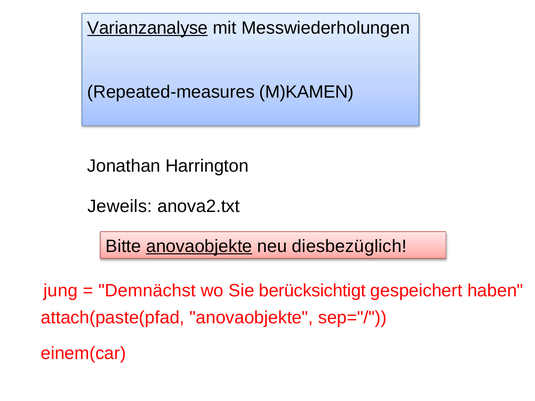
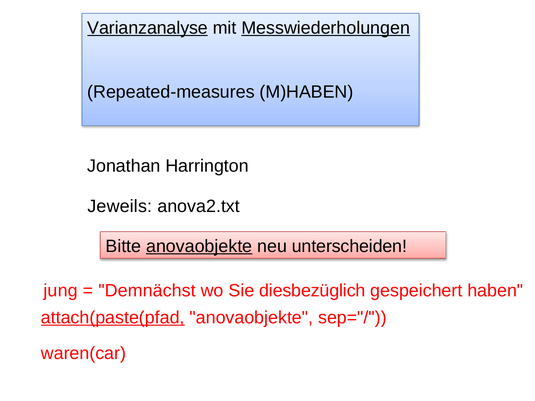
Messwiederholungen underline: none -> present
M)KAMEN: M)KAMEN -> M)HABEN
diesbezüglich: diesbezüglich -> unterscheiden
berücksichtigt: berücksichtigt -> diesbezüglich
attach(paste(pfad underline: none -> present
einem(car: einem(car -> waren(car
